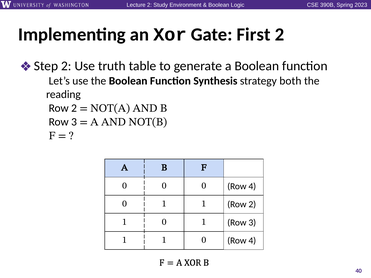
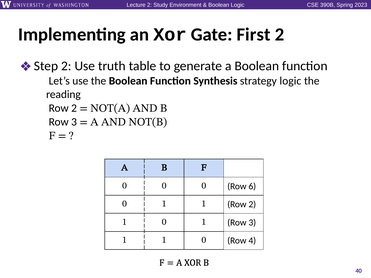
strategy both: both -> logic
4 at (252, 186): 4 -> 6
